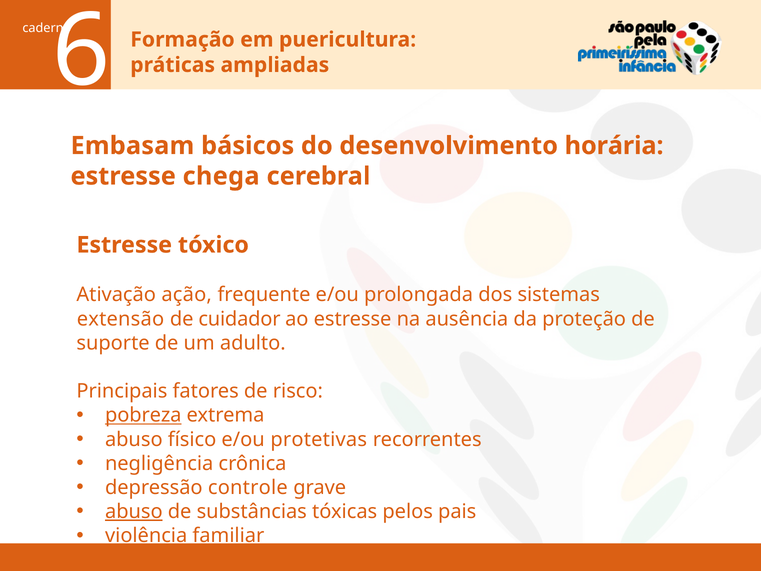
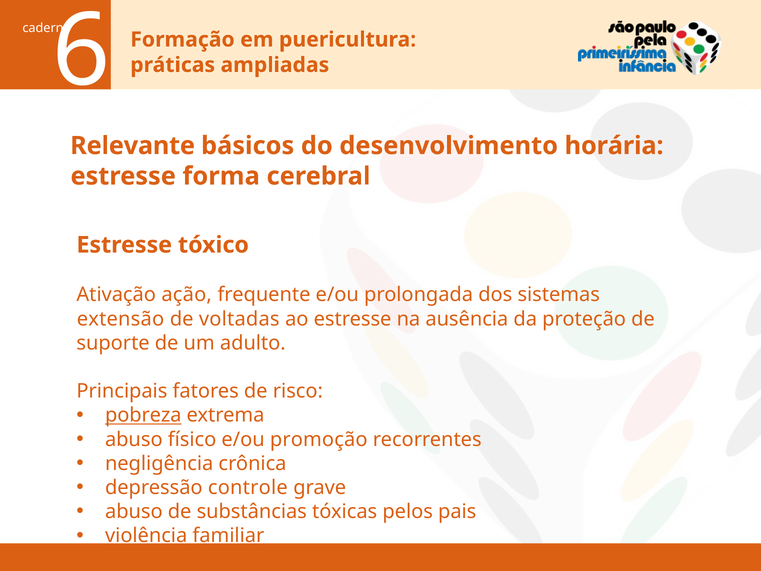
Embasam: Embasam -> Relevante
chega: chega -> forma
cuidador: cuidador -> voltadas
protetivas: protetivas -> promoção
abuso at (134, 511) underline: present -> none
